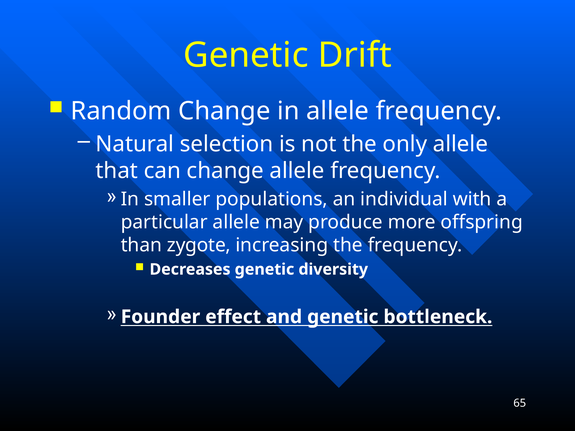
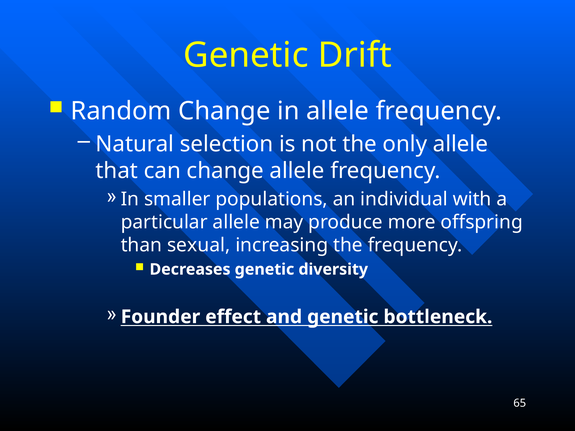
zygote: zygote -> sexual
